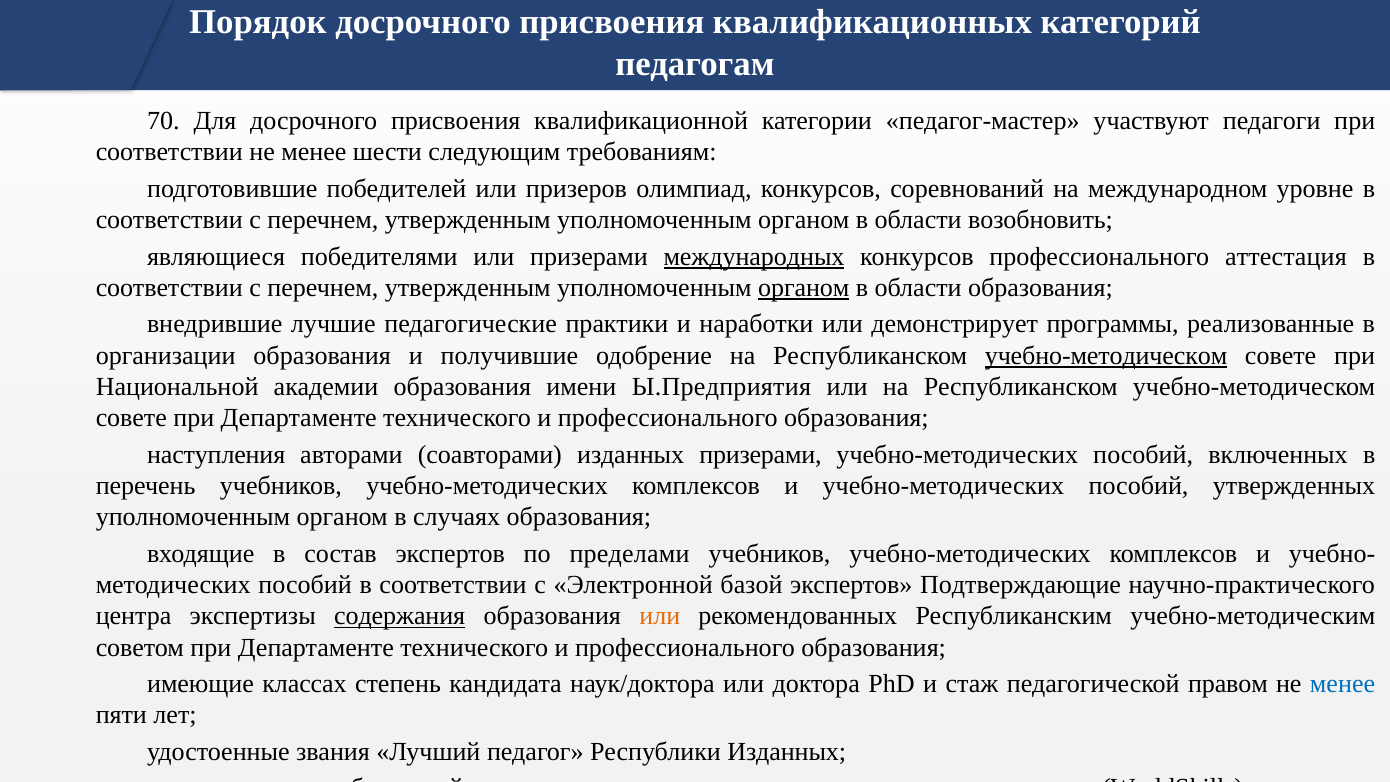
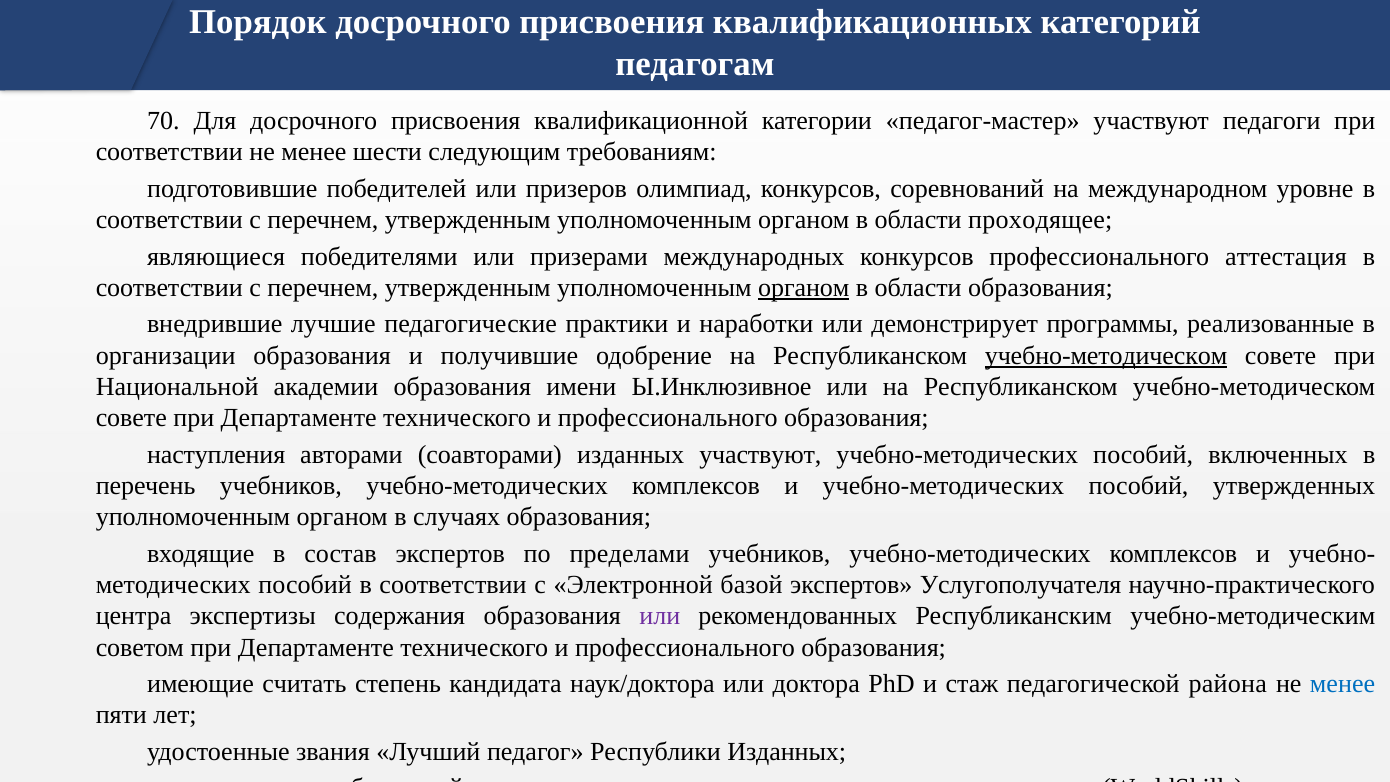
возобновить: возобновить -> проходящее
международных at (754, 257) underline: present -> none
Ы.Предприятия: Ы.Предприятия -> Ы.Инклюзивное
изданных призерами: призерами -> участвуют
Подтверждающие: Подтверждающие -> Услугополучателя
содержания underline: present -> none
или at (660, 616) colour: orange -> purple
классах: классах -> считать
правом: правом -> района
